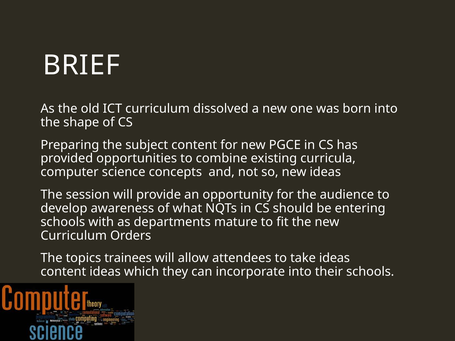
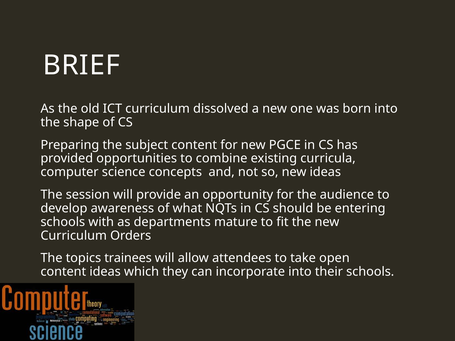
take ideas: ideas -> open
